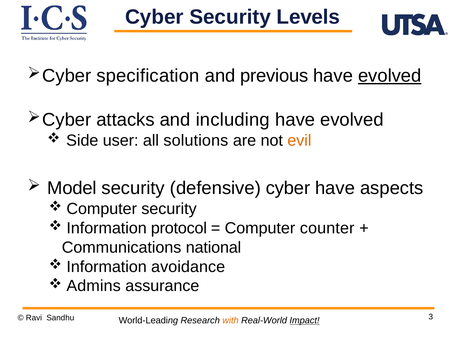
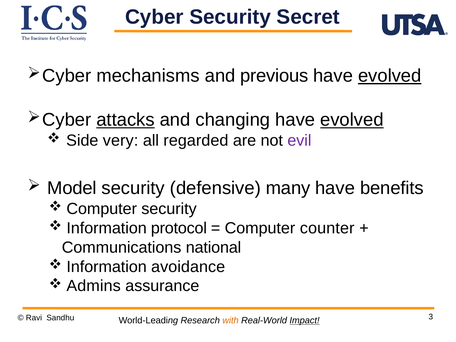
Levels: Levels -> Secret
specification: specification -> mechanisms
attacks underline: none -> present
including: including -> changing
evolved at (352, 120) underline: none -> present
user: user -> very
solutions: solutions -> regarded
evil colour: orange -> purple
defensive cyber: cyber -> many
aspects: aspects -> benefits
